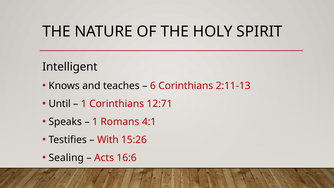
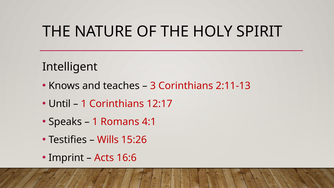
6: 6 -> 3
12:71: 12:71 -> 12:17
With: With -> Wills
Sealing: Sealing -> Imprint
